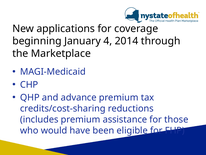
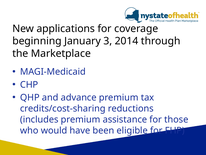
4: 4 -> 3
